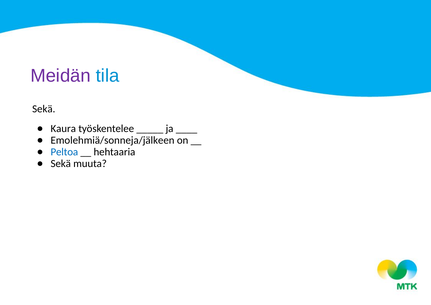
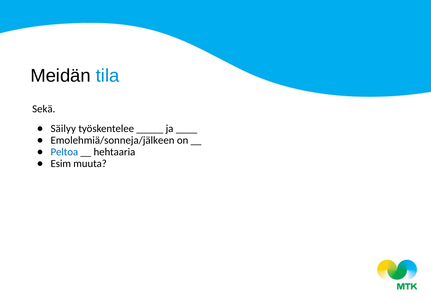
Meidän colour: purple -> black
Kaura: Kaura -> Säilyy
Sekä at (61, 164): Sekä -> Esim
